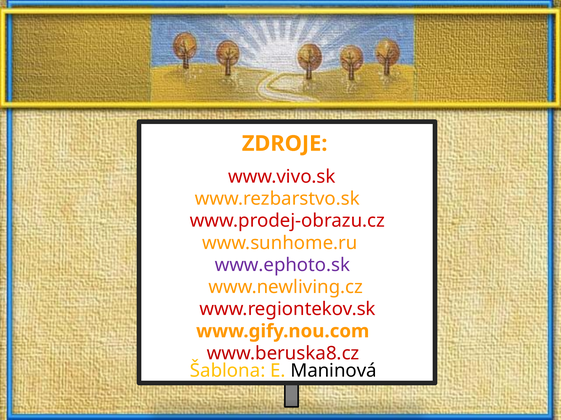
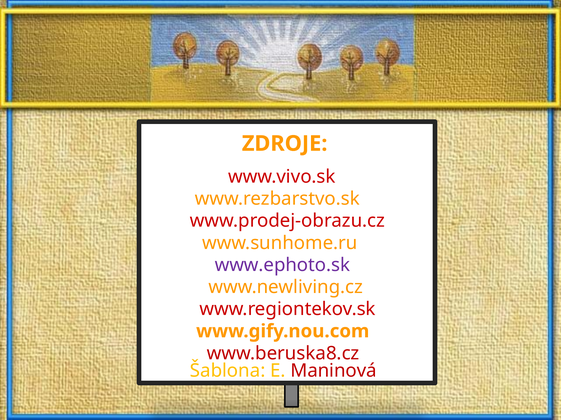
Maninová colour: black -> red
